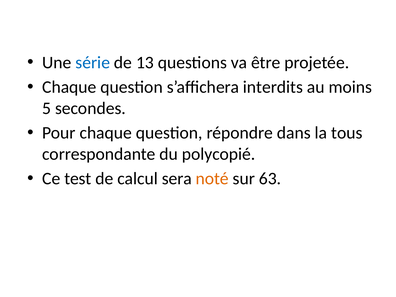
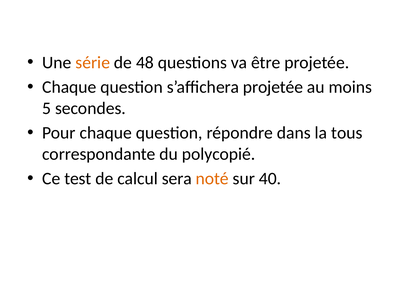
série colour: blue -> orange
13: 13 -> 48
s’affichera interdits: interdits -> projetée
63: 63 -> 40
